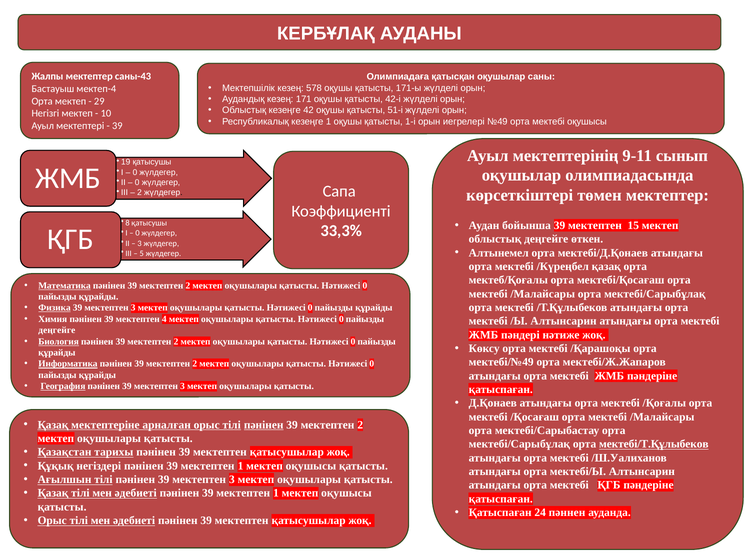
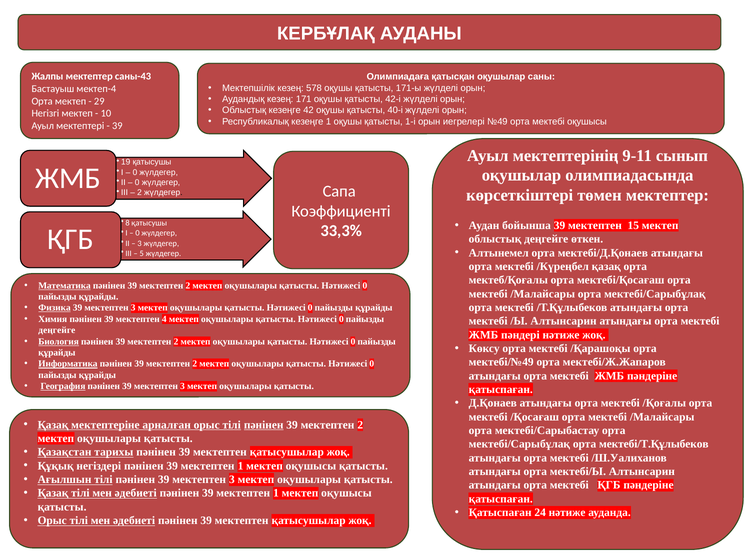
51-і: 51-і -> 40-і
мектебі/Т.Құлыбеков underline: present -> none
24 пәннен: пәннен -> нәтиже
